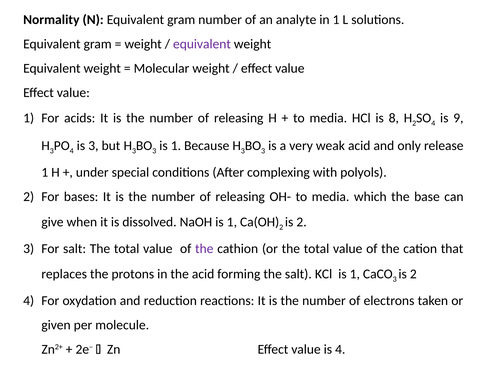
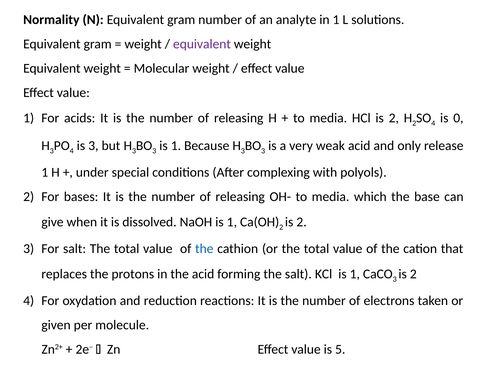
HCl is 8: 8 -> 2
9: 9 -> 0
the at (204, 248) colour: purple -> blue
is 4: 4 -> 5
